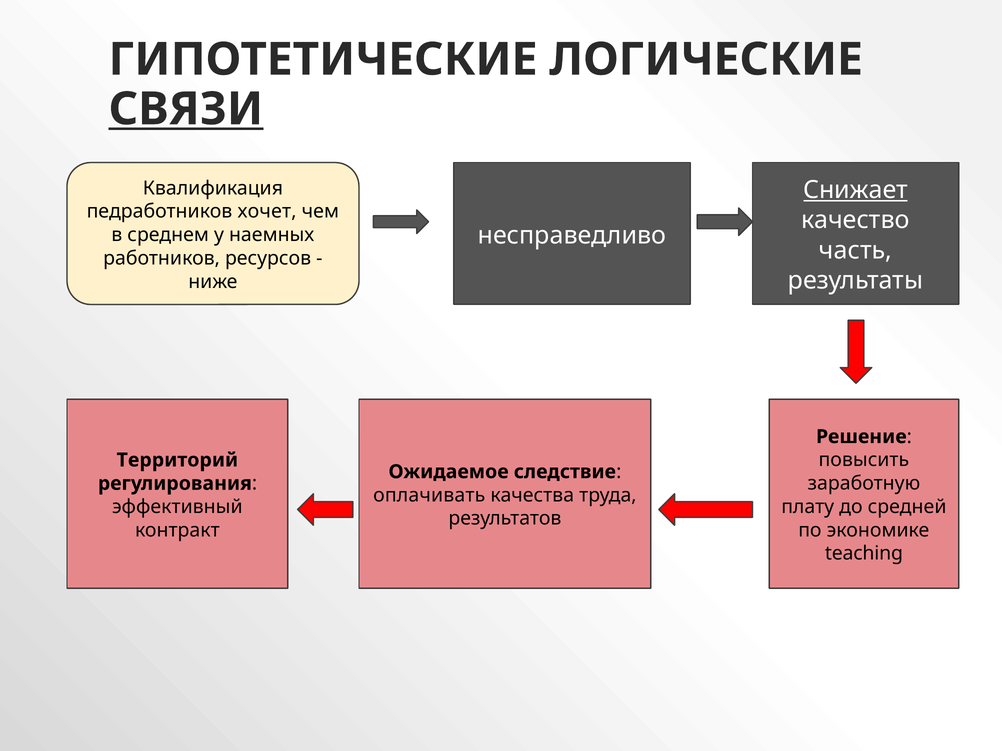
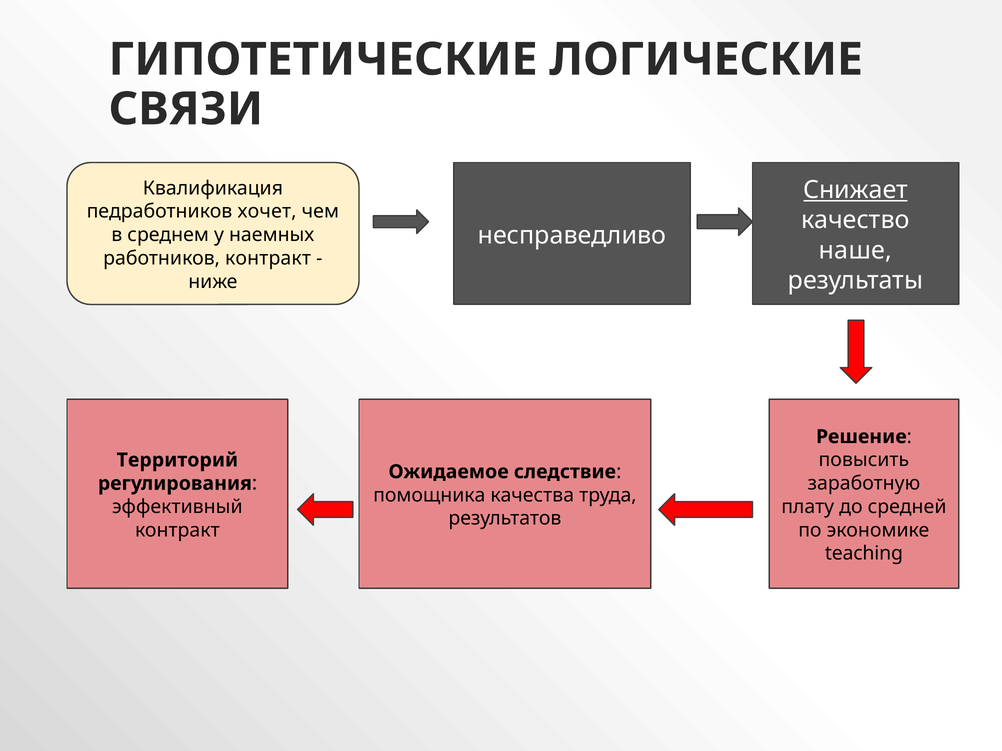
СВЯЗИ underline: present -> none
часть: часть -> наше
работников ресурсов: ресурсов -> контракт
оплачивать: оплачивать -> помощника
